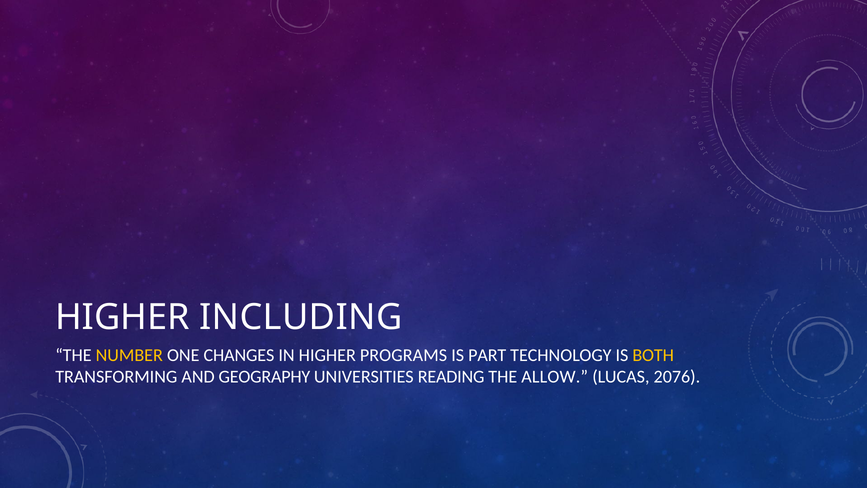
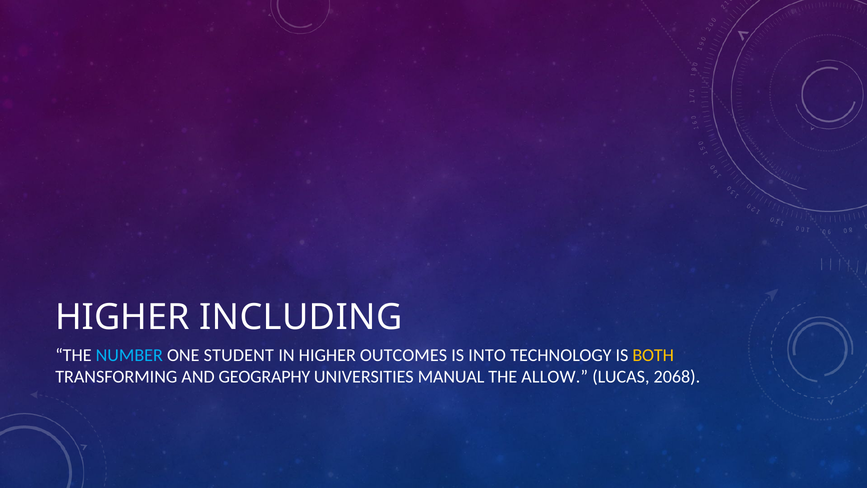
NUMBER colour: yellow -> light blue
CHANGES: CHANGES -> STUDENT
PROGRAMS: PROGRAMS -> OUTCOMES
PART: PART -> INTO
READING: READING -> MANUAL
2076: 2076 -> 2068
